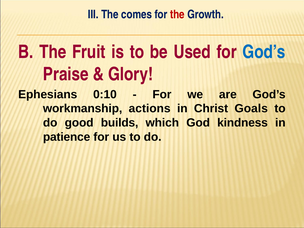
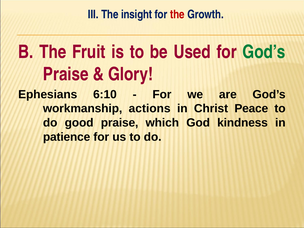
comes: comes -> insight
God’s at (264, 52) colour: blue -> green
0:10: 0:10 -> 6:10
Goals: Goals -> Peace
good builds: builds -> praise
